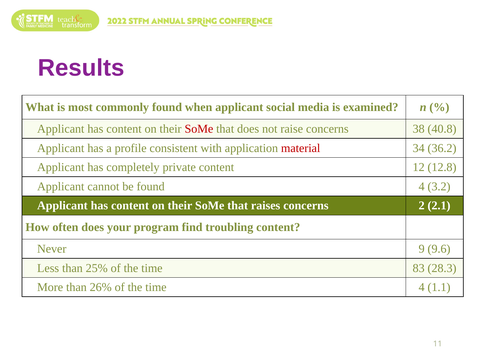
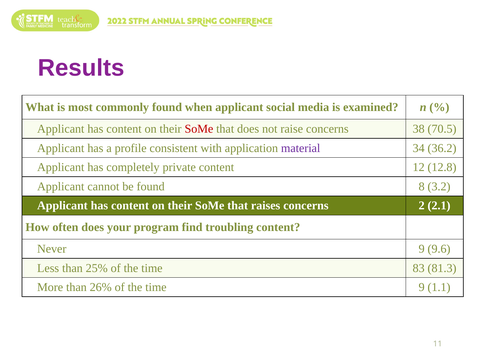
40.8: 40.8 -> 70.5
material colour: red -> purple
found 4: 4 -> 8
28.3: 28.3 -> 81.3
time 4: 4 -> 9
